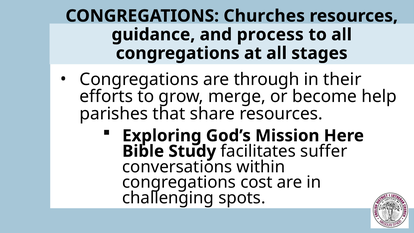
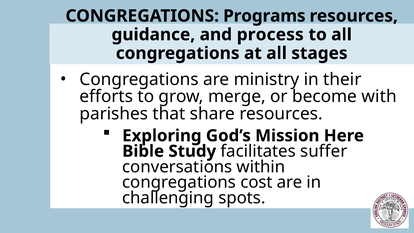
Churches: Churches -> Programs
through: through -> ministry
help: help -> with
